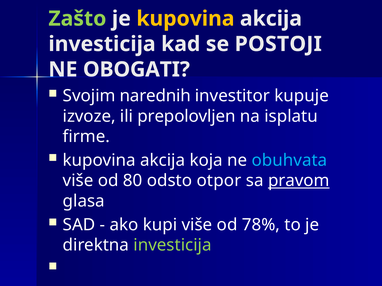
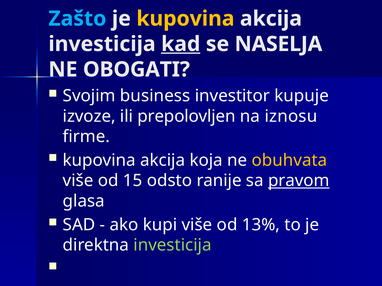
Zašto colour: light green -> light blue
kad underline: none -> present
POSTOJI: POSTOJI -> NASELJA
narednih: narednih -> business
isplatu: isplatu -> iznosu
obuhvata colour: light blue -> yellow
80: 80 -> 15
otpor: otpor -> ranije
78%: 78% -> 13%
